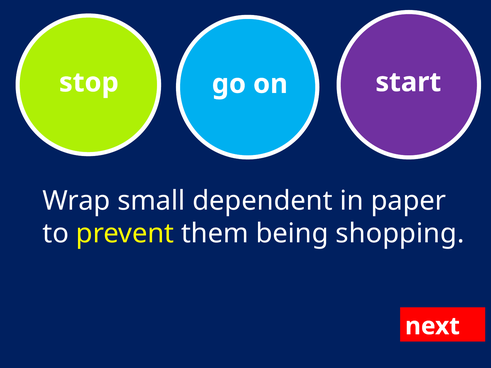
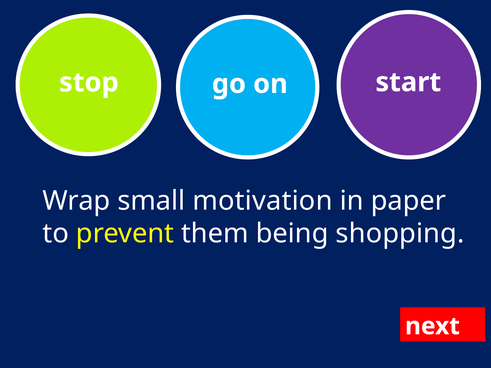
dependent: dependent -> motivation
